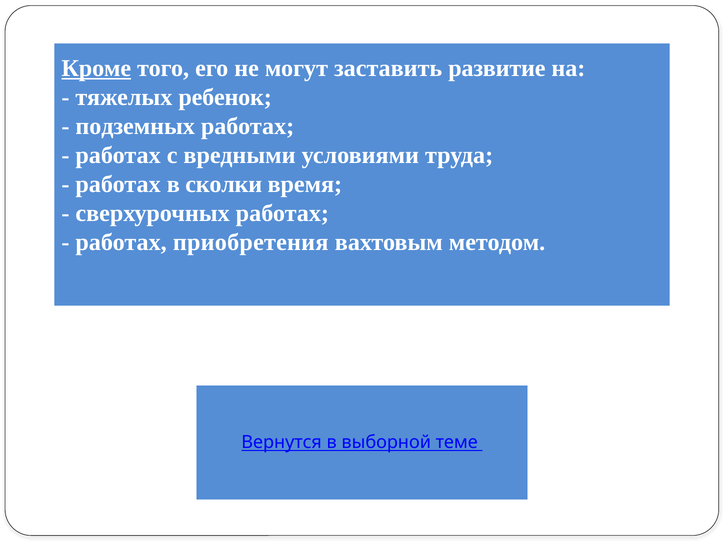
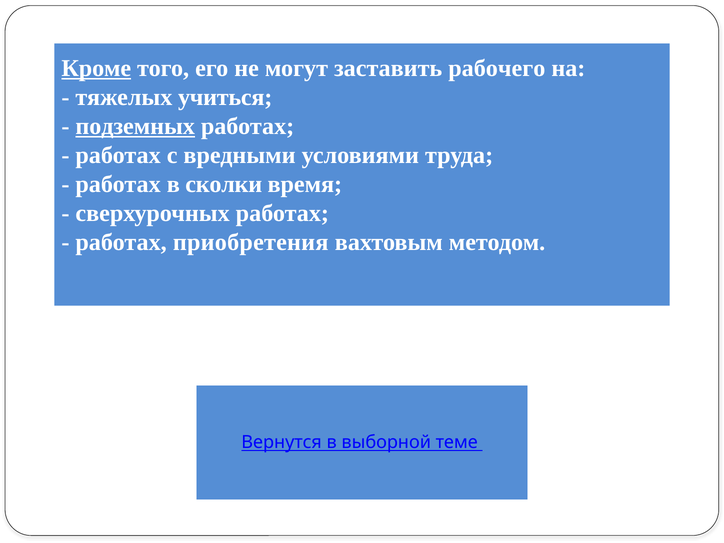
развитие: развитие -> рабочего
ребенок: ребенок -> учиться
подземных underline: none -> present
